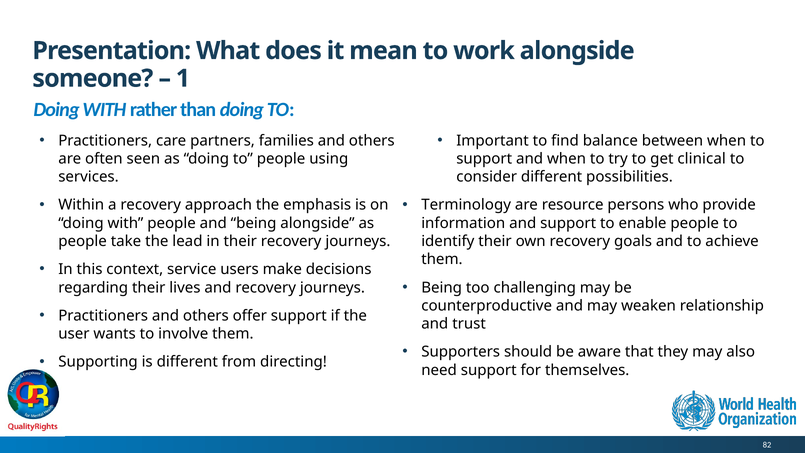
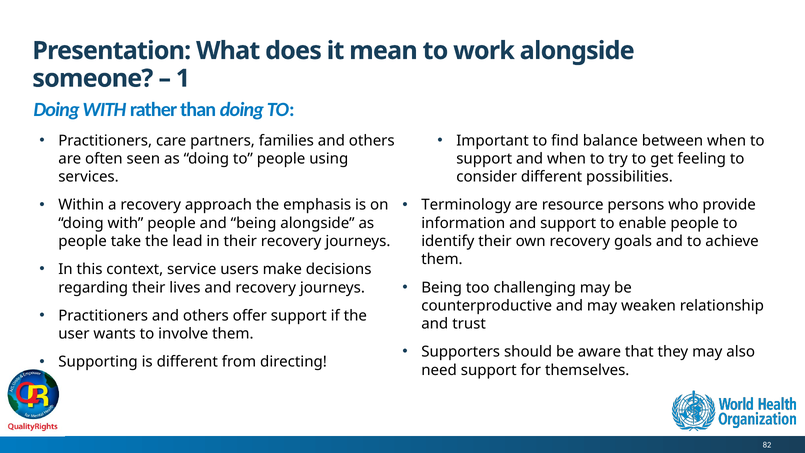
clinical: clinical -> feeling
